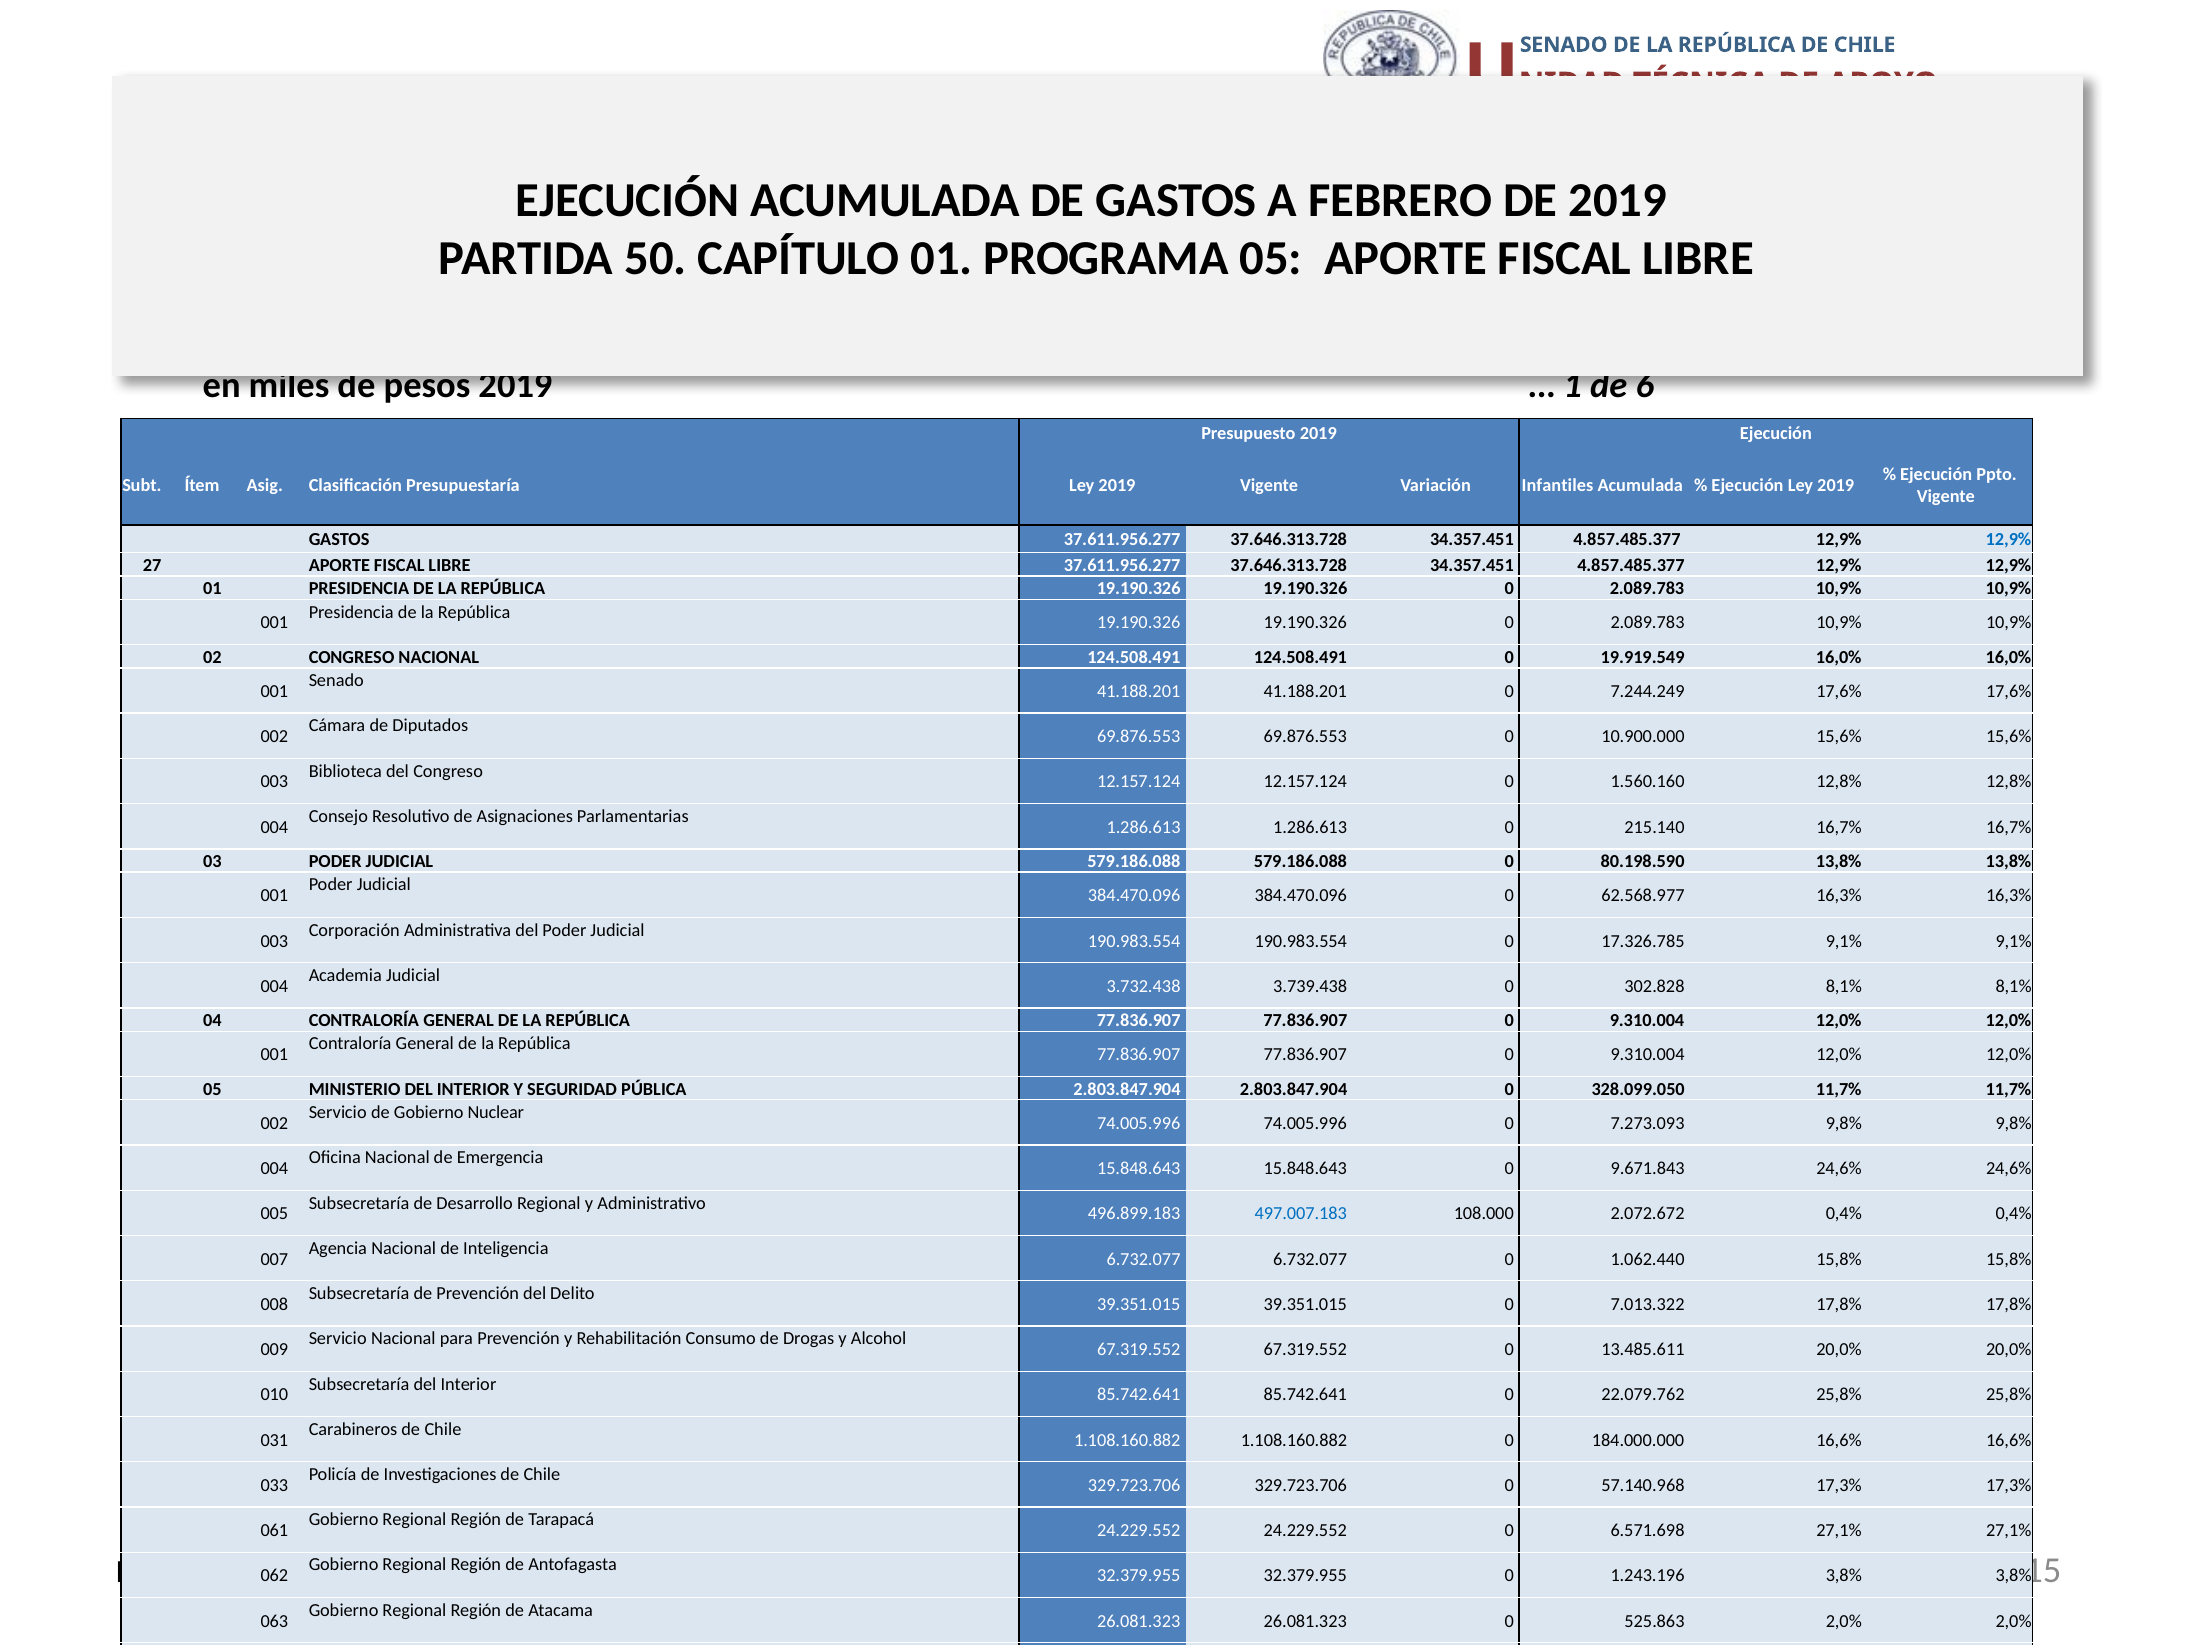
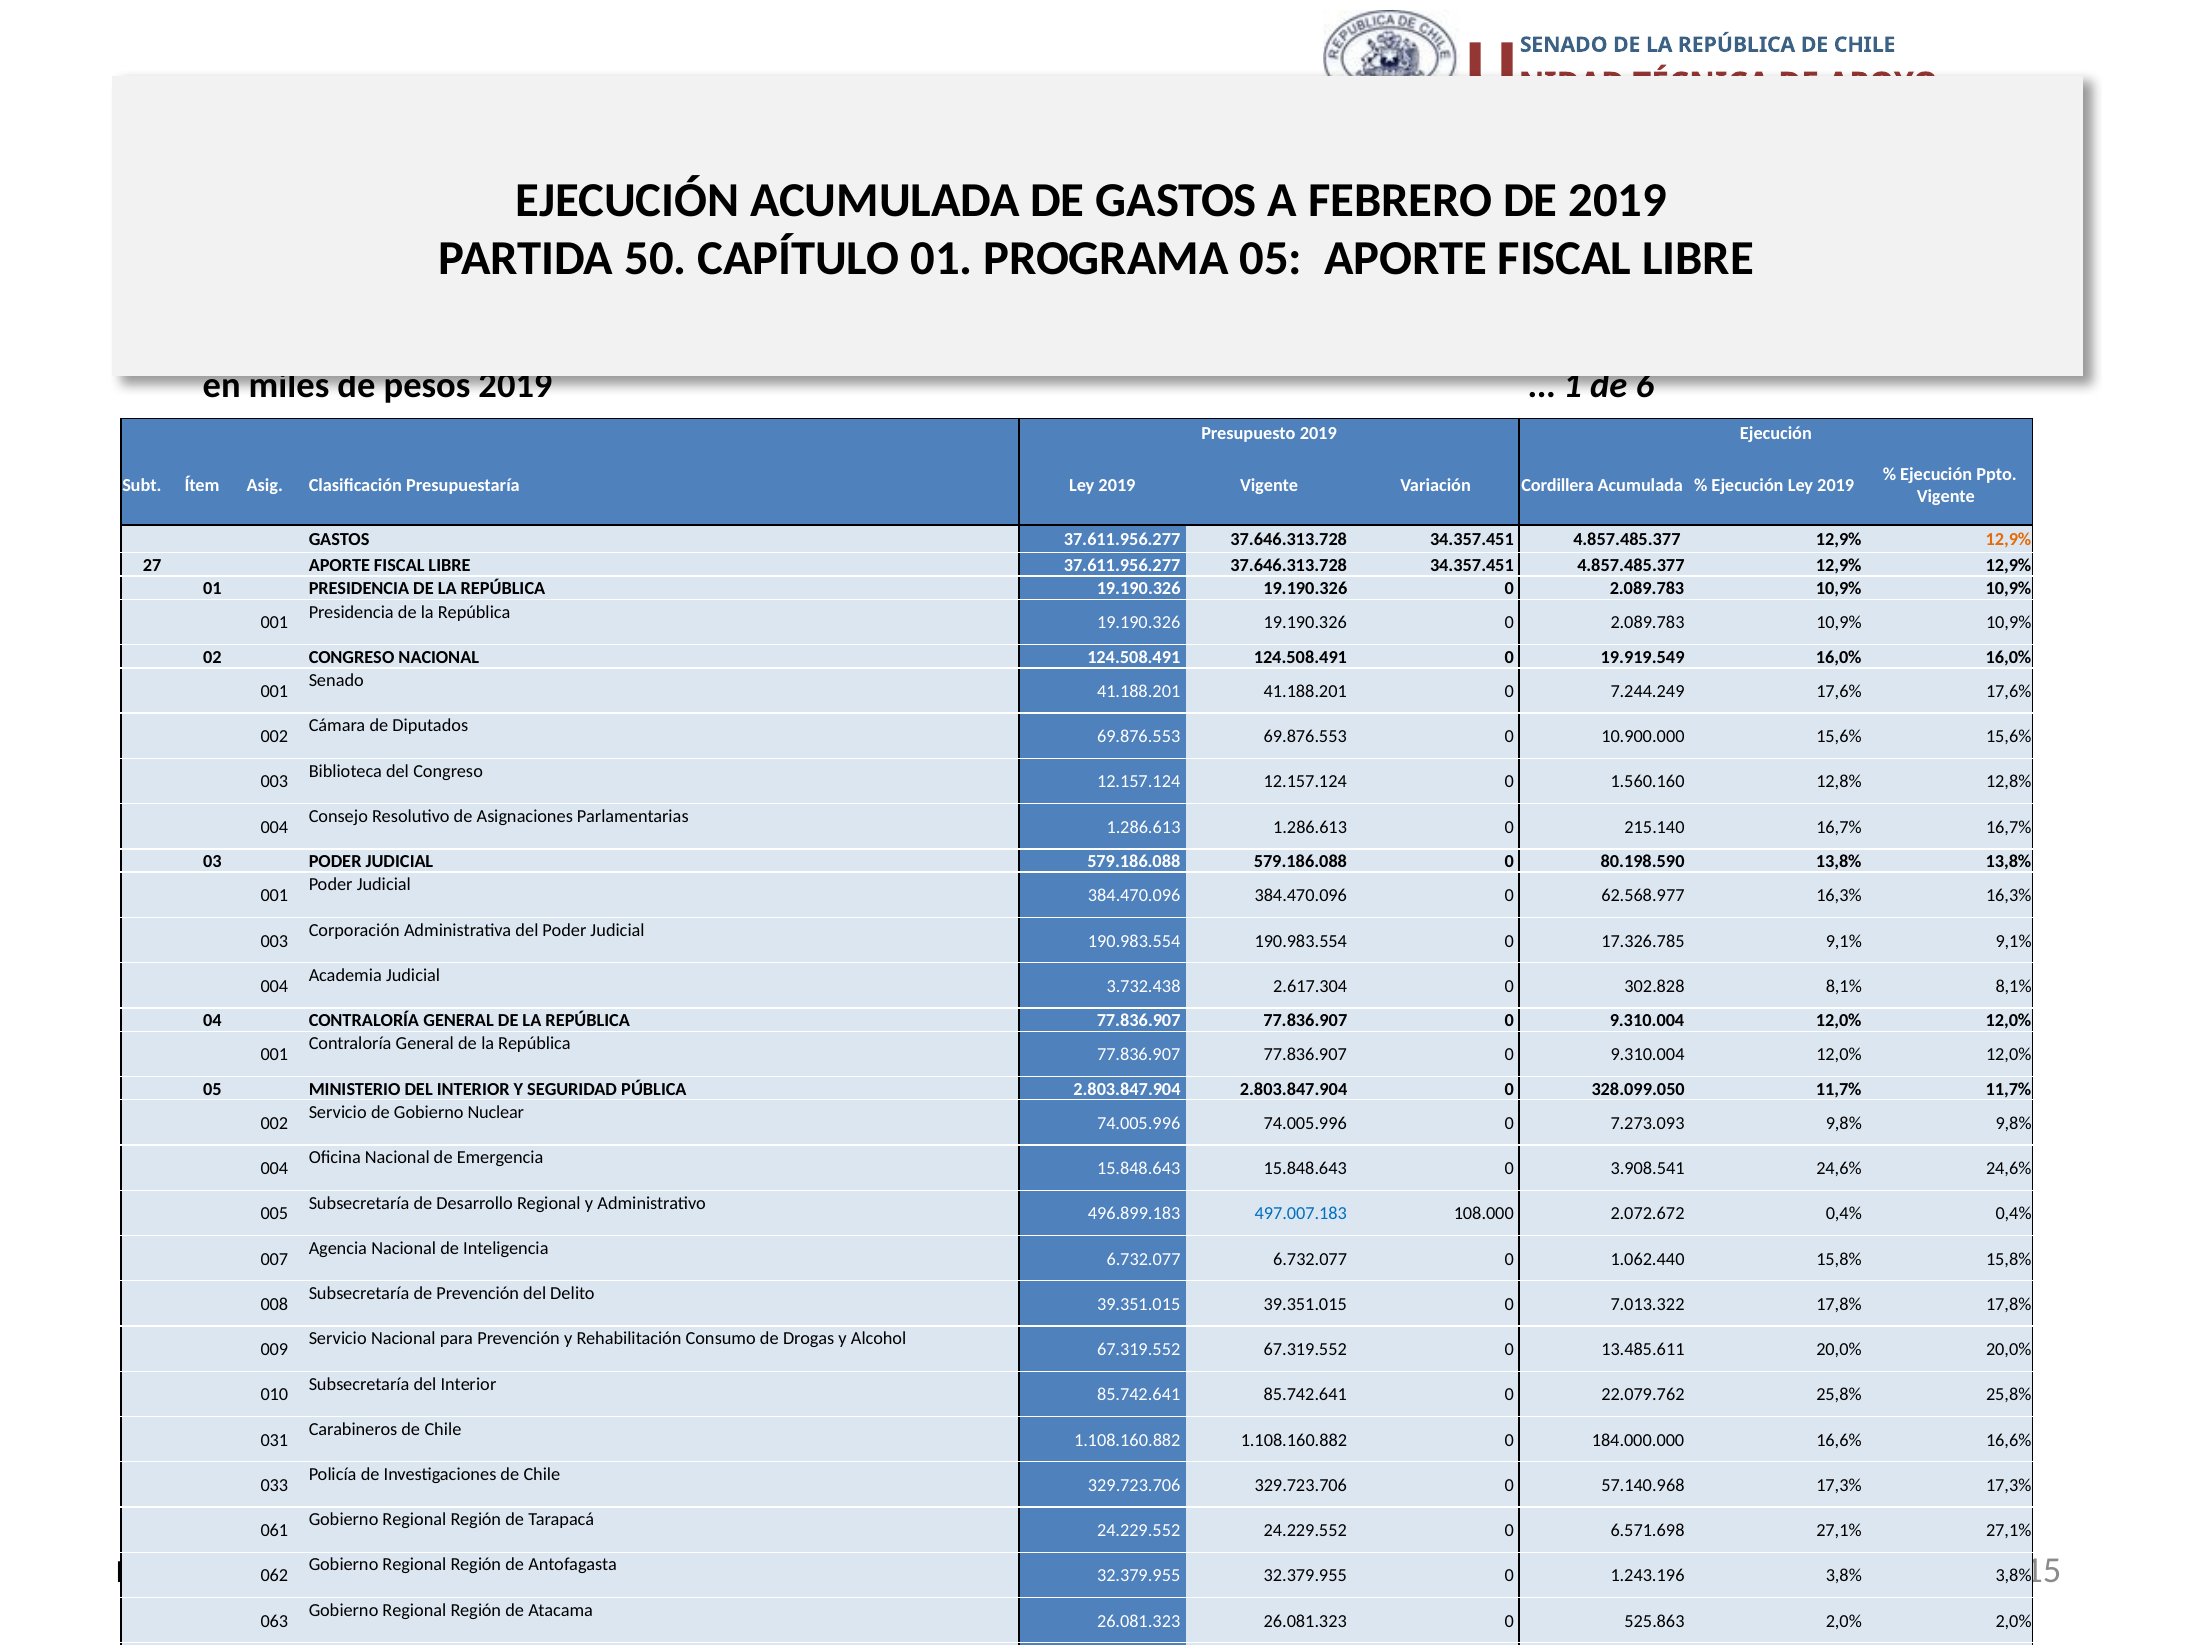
Infantiles: Infantiles -> Cordillera
12,9% at (2009, 540) colour: blue -> orange
3.739.438: 3.739.438 -> 2.617.304
9.671.843: 9.671.843 -> 3.908.541
